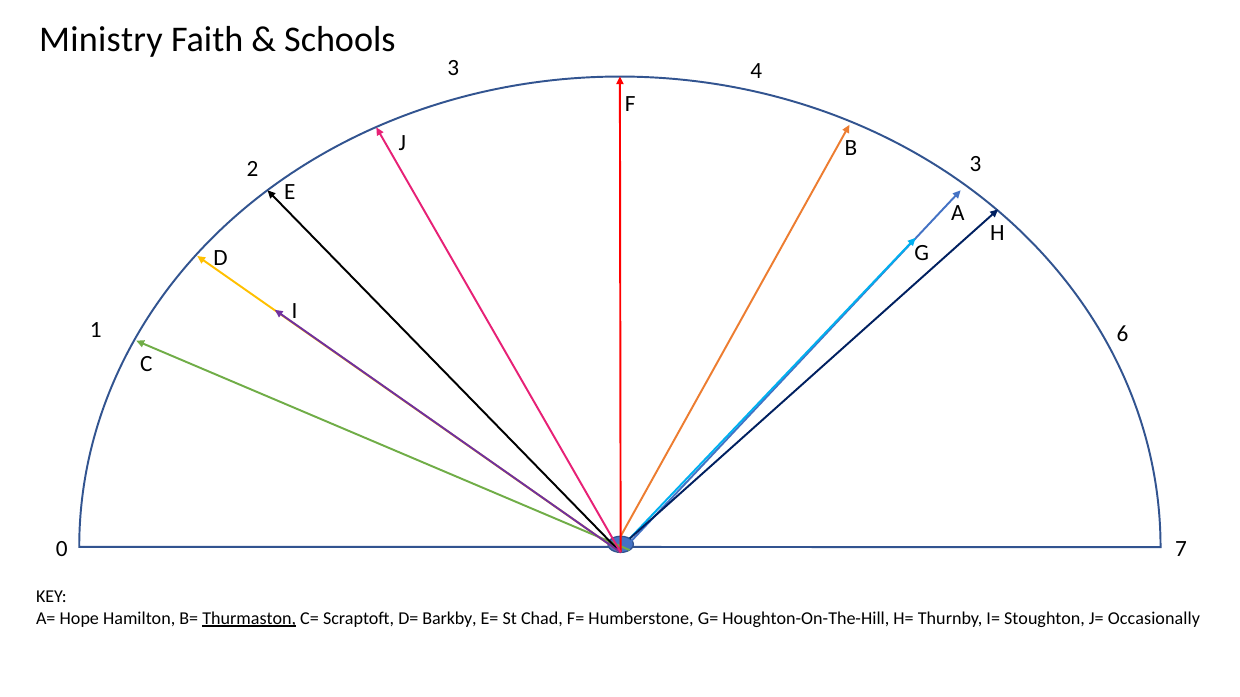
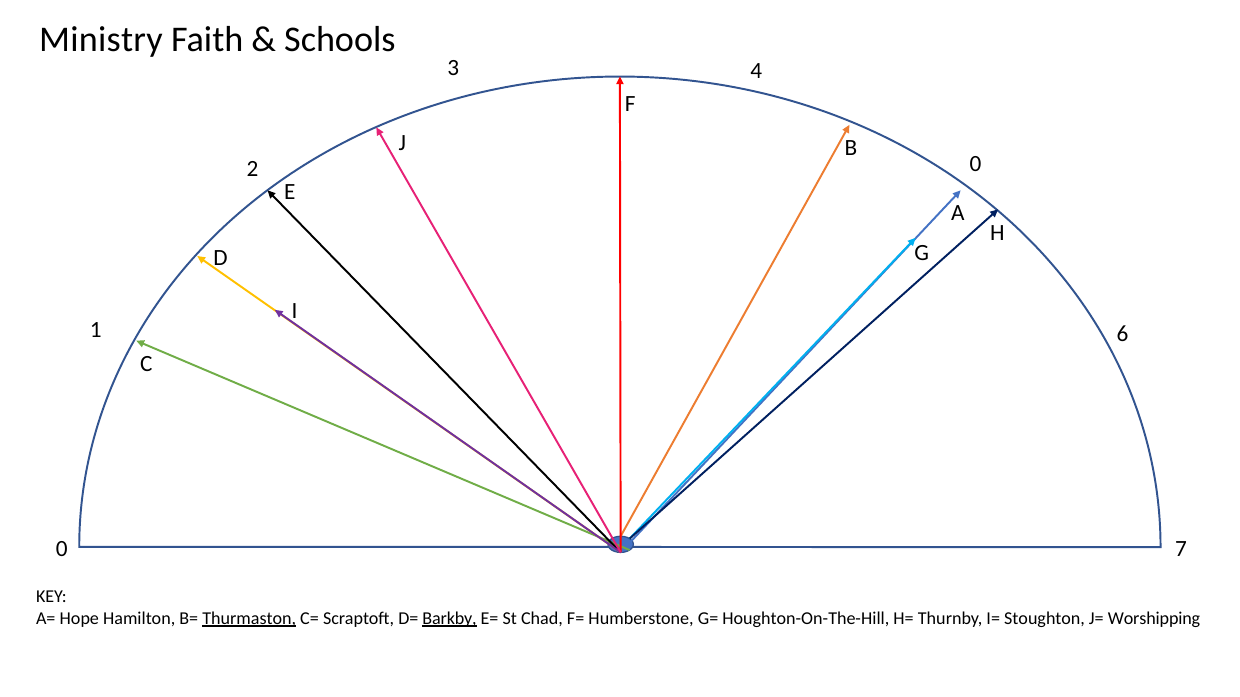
2 3: 3 -> 0
Barkby underline: none -> present
Occasionally: Occasionally -> Worshipping
